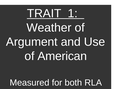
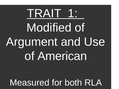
Weather: Weather -> Modified
